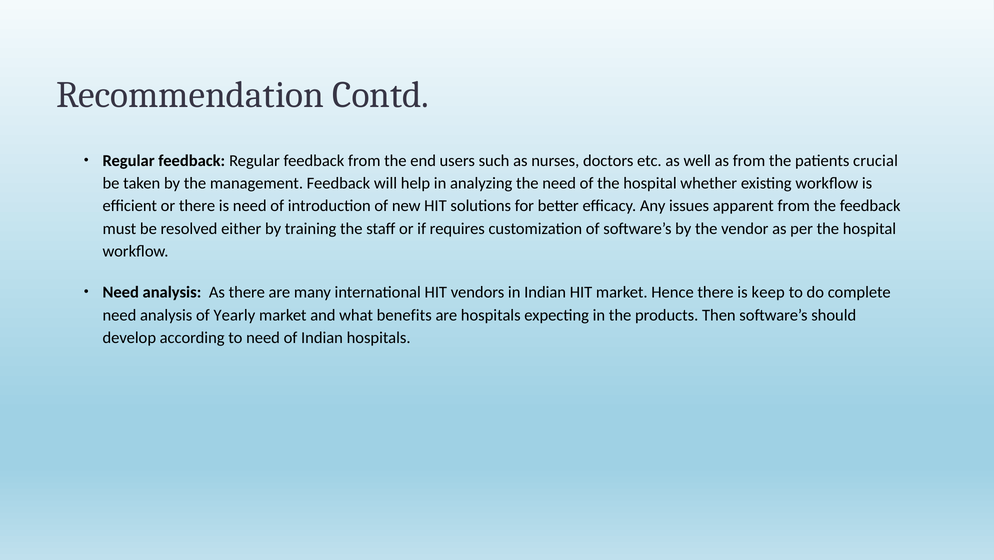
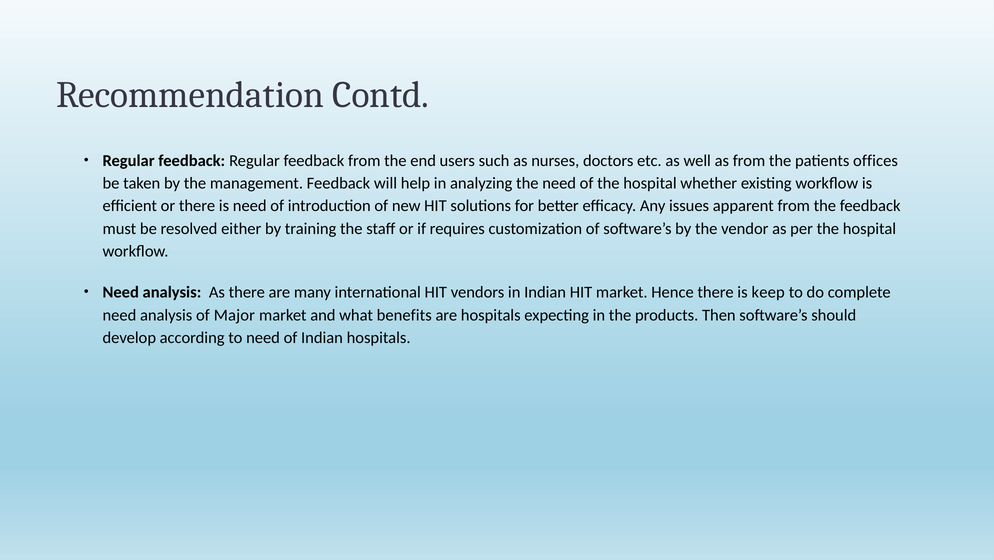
crucial: crucial -> offices
Yearly: Yearly -> Major
